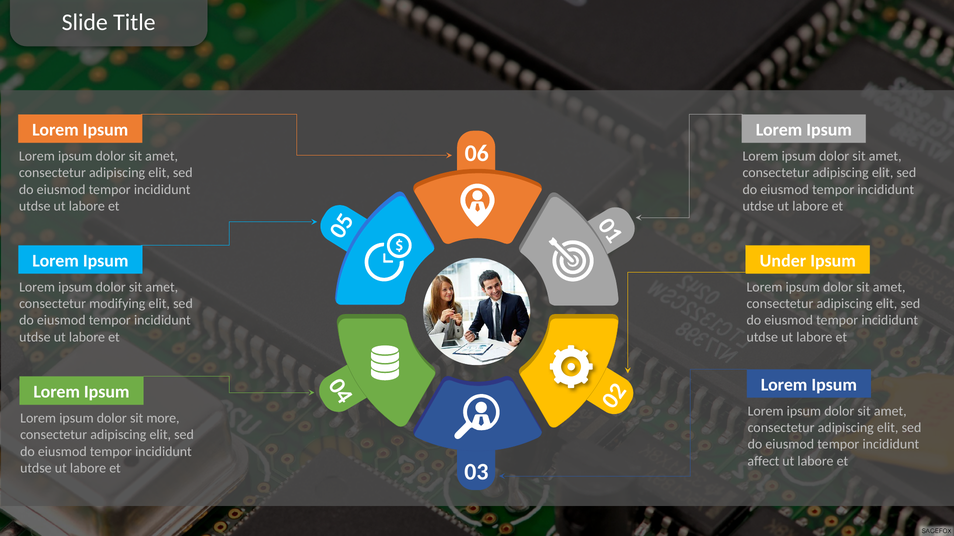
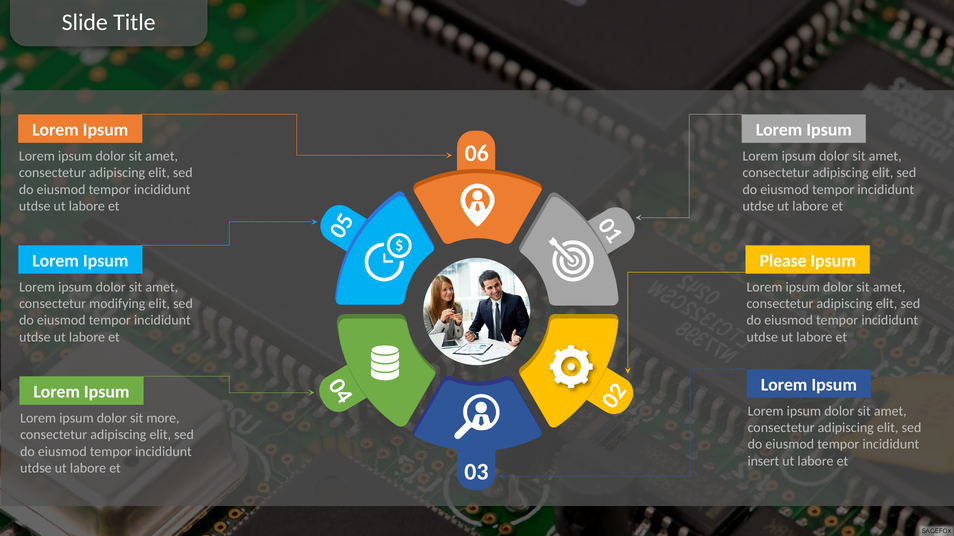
Under: Under -> Please
affect: affect -> insert
